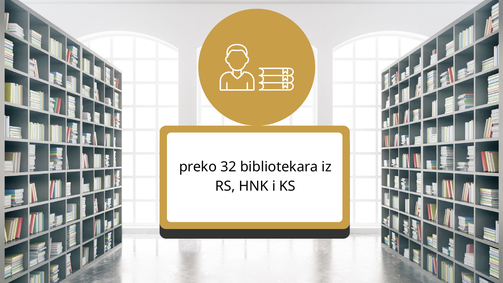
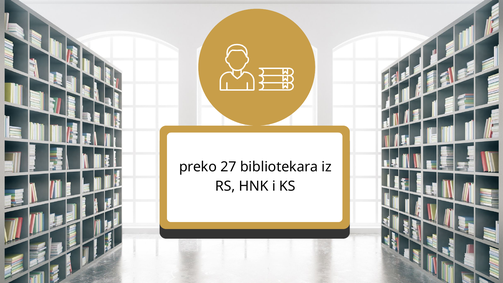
32: 32 -> 27
